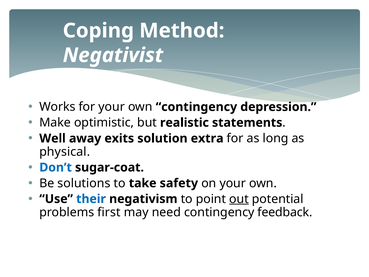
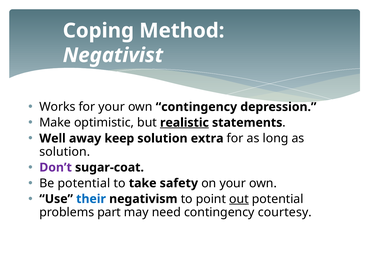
realistic underline: none -> present
exits: exits -> keep
physical at (65, 152): physical -> solution
Don’t colour: blue -> purple
Be solutions: solutions -> potential
first: first -> part
feedback: feedback -> courtesy
